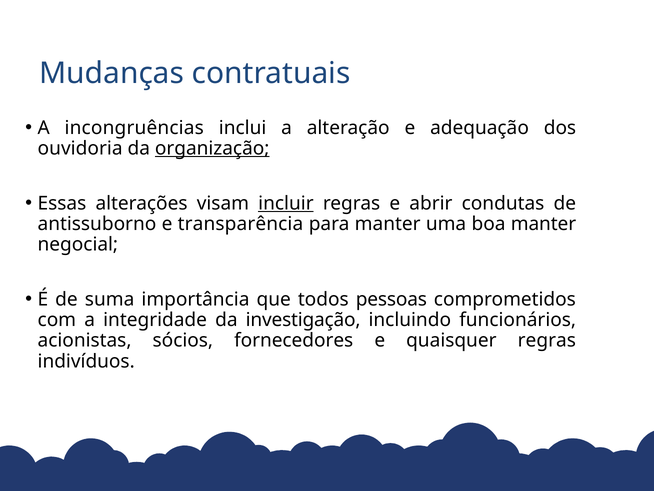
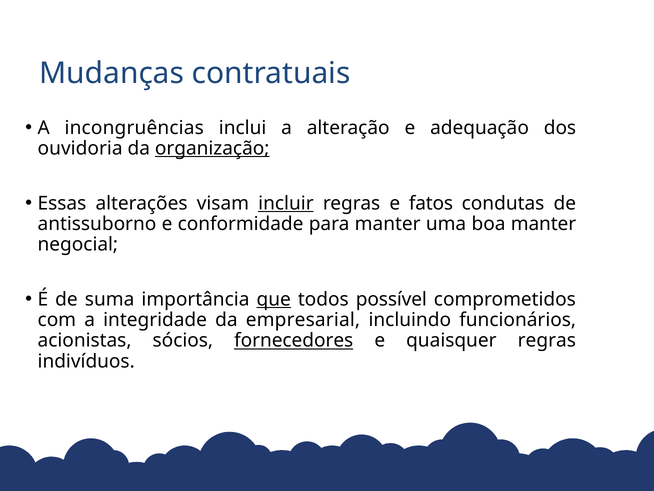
abrir: abrir -> fatos
transparência: transparência -> conformidade
que underline: none -> present
pessoas: pessoas -> possível
investigação: investigação -> empresarial
fornecedores underline: none -> present
